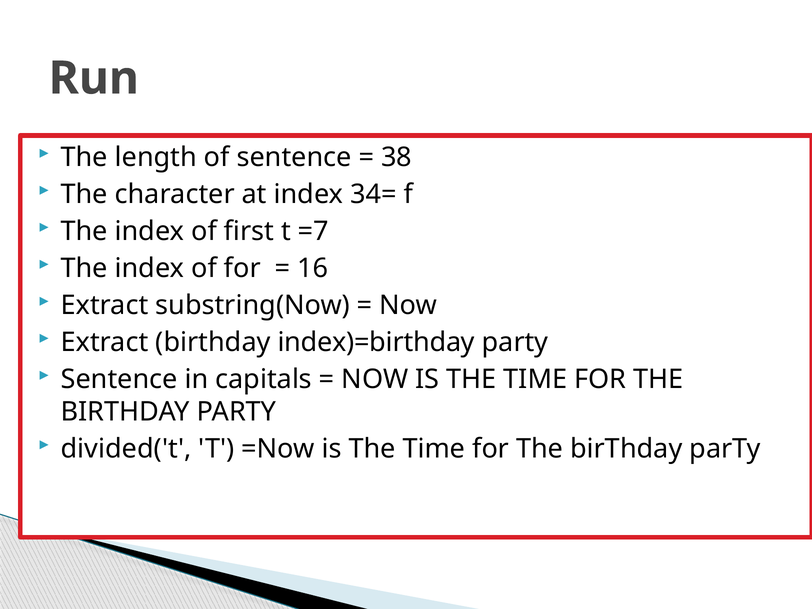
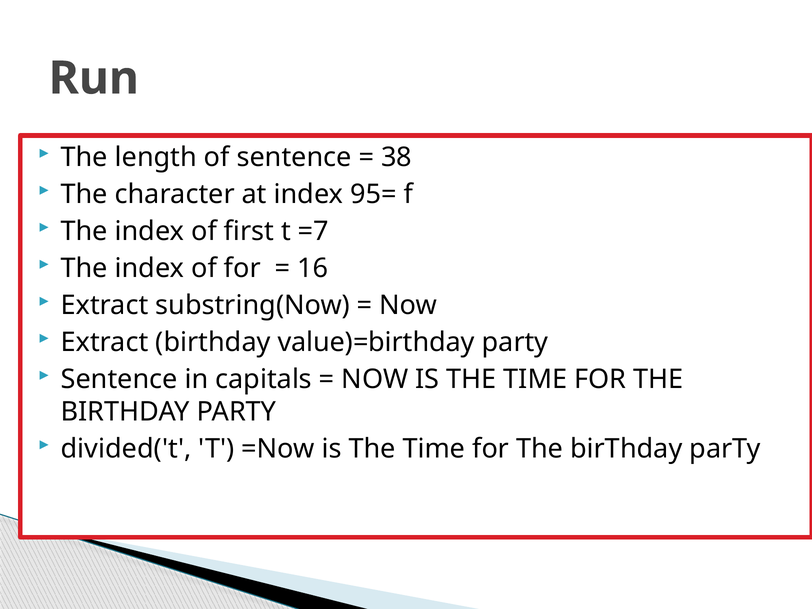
34=: 34= -> 95=
index)=birthday: index)=birthday -> value)=birthday
